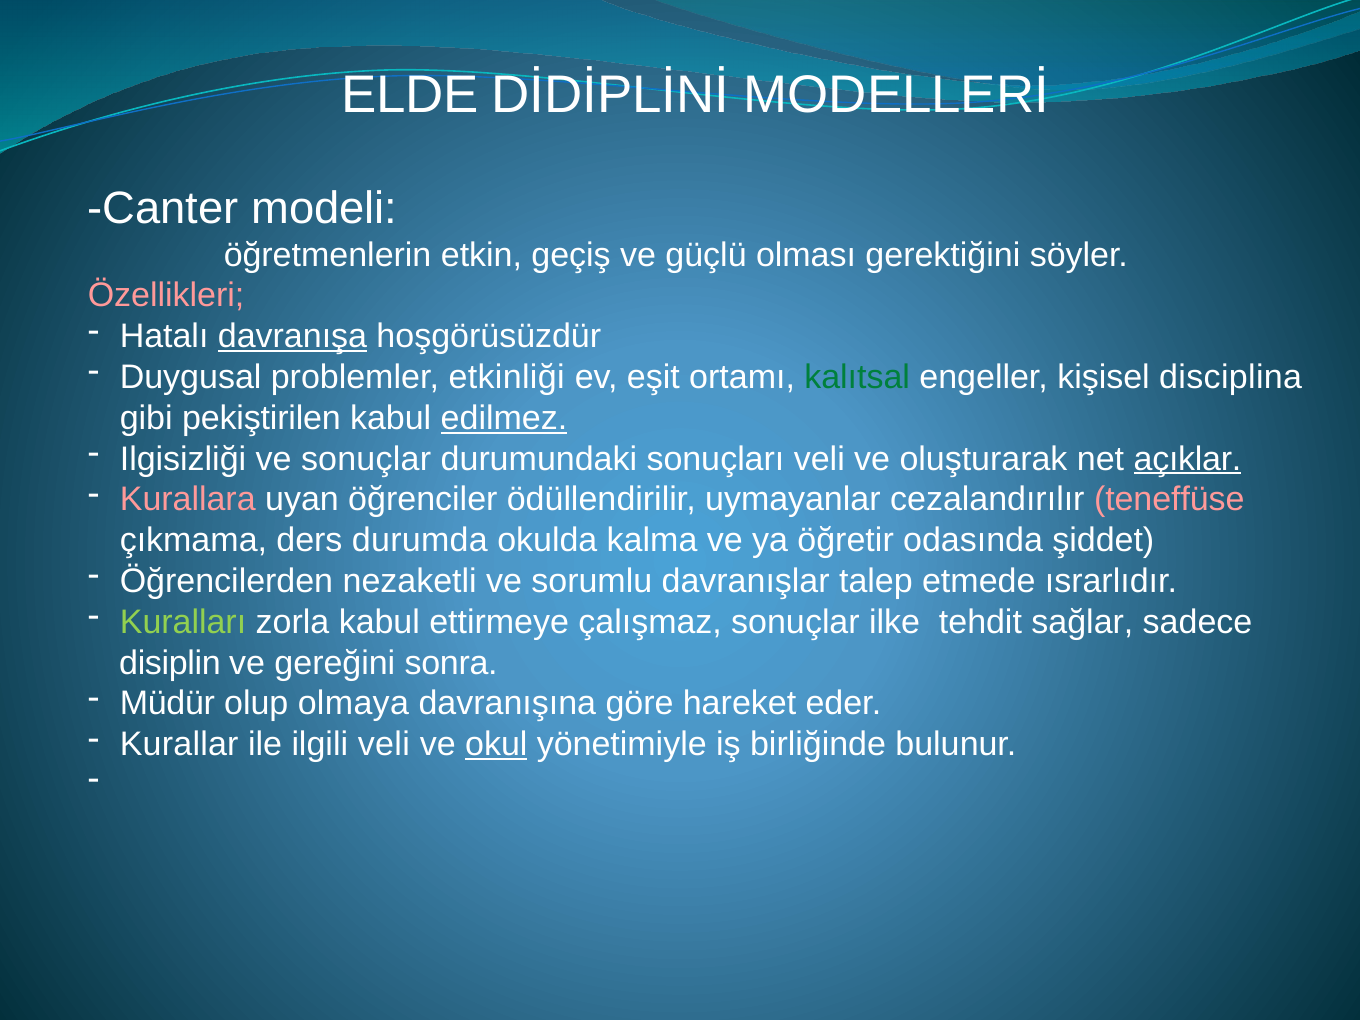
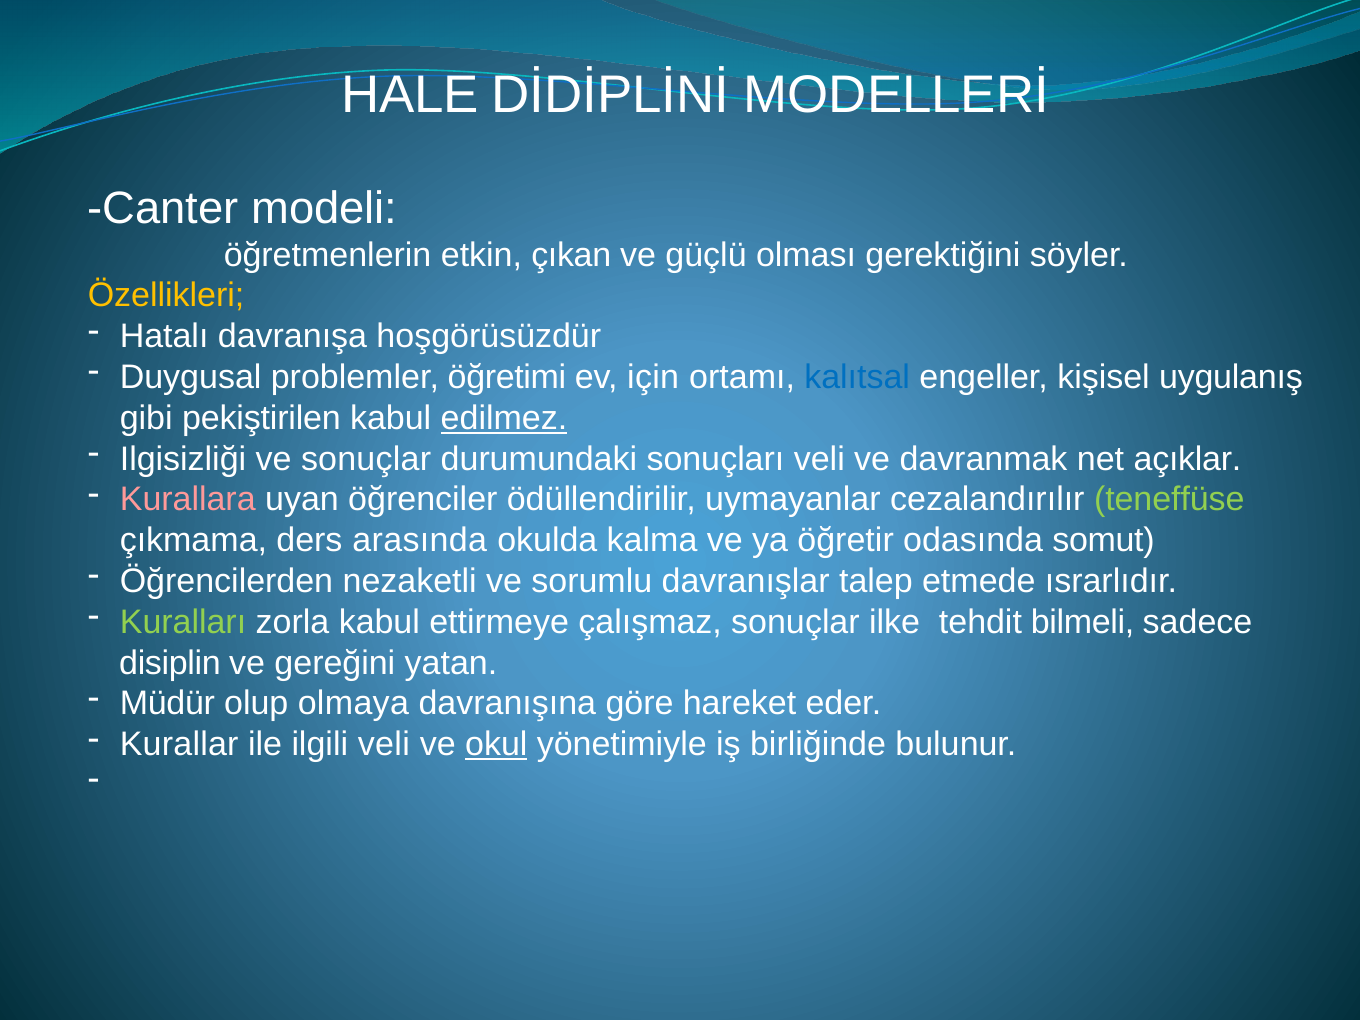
ELDE: ELDE -> HALE
geçiş: geçiş -> çıkan
Özellikleri colour: pink -> yellow
davranışa underline: present -> none
etkinliği: etkinliği -> öğretimi
eşit: eşit -> için
kalıtsal colour: green -> blue
disciplina: disciplina -> uygulanış
oluşturarak: oluşturarak -> davranmak
açıklar underline: present -> none
teneffüse colour: pink -> light green
durumda: durumda -> arasında
şiddet: şiddet -> somut
sağlar: sağlar -> bilmeli
sonra: sonra -> yatan
